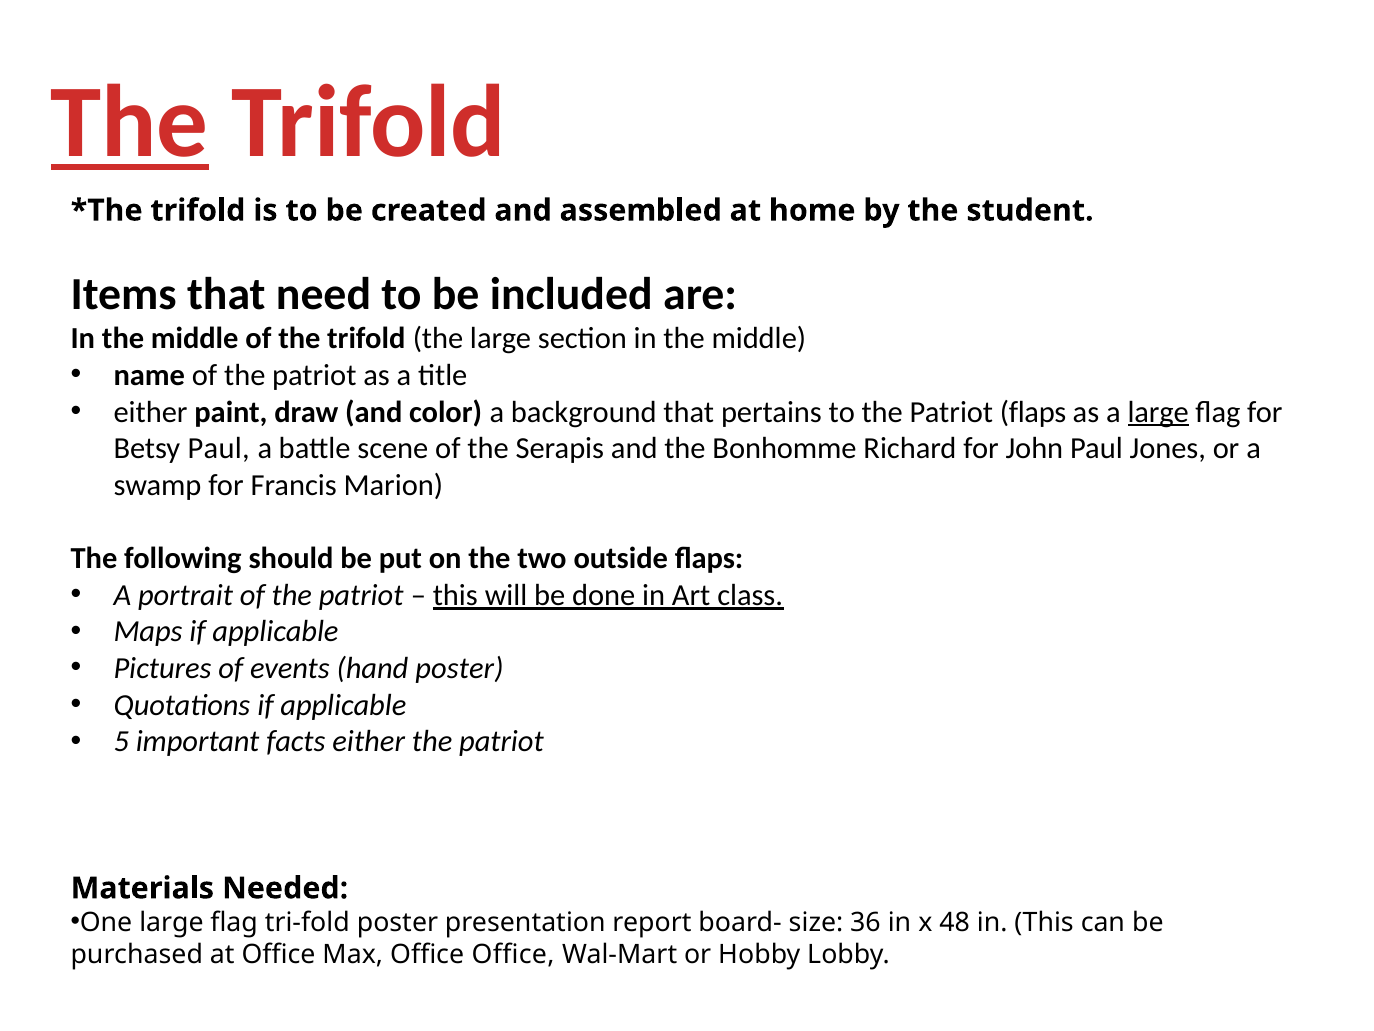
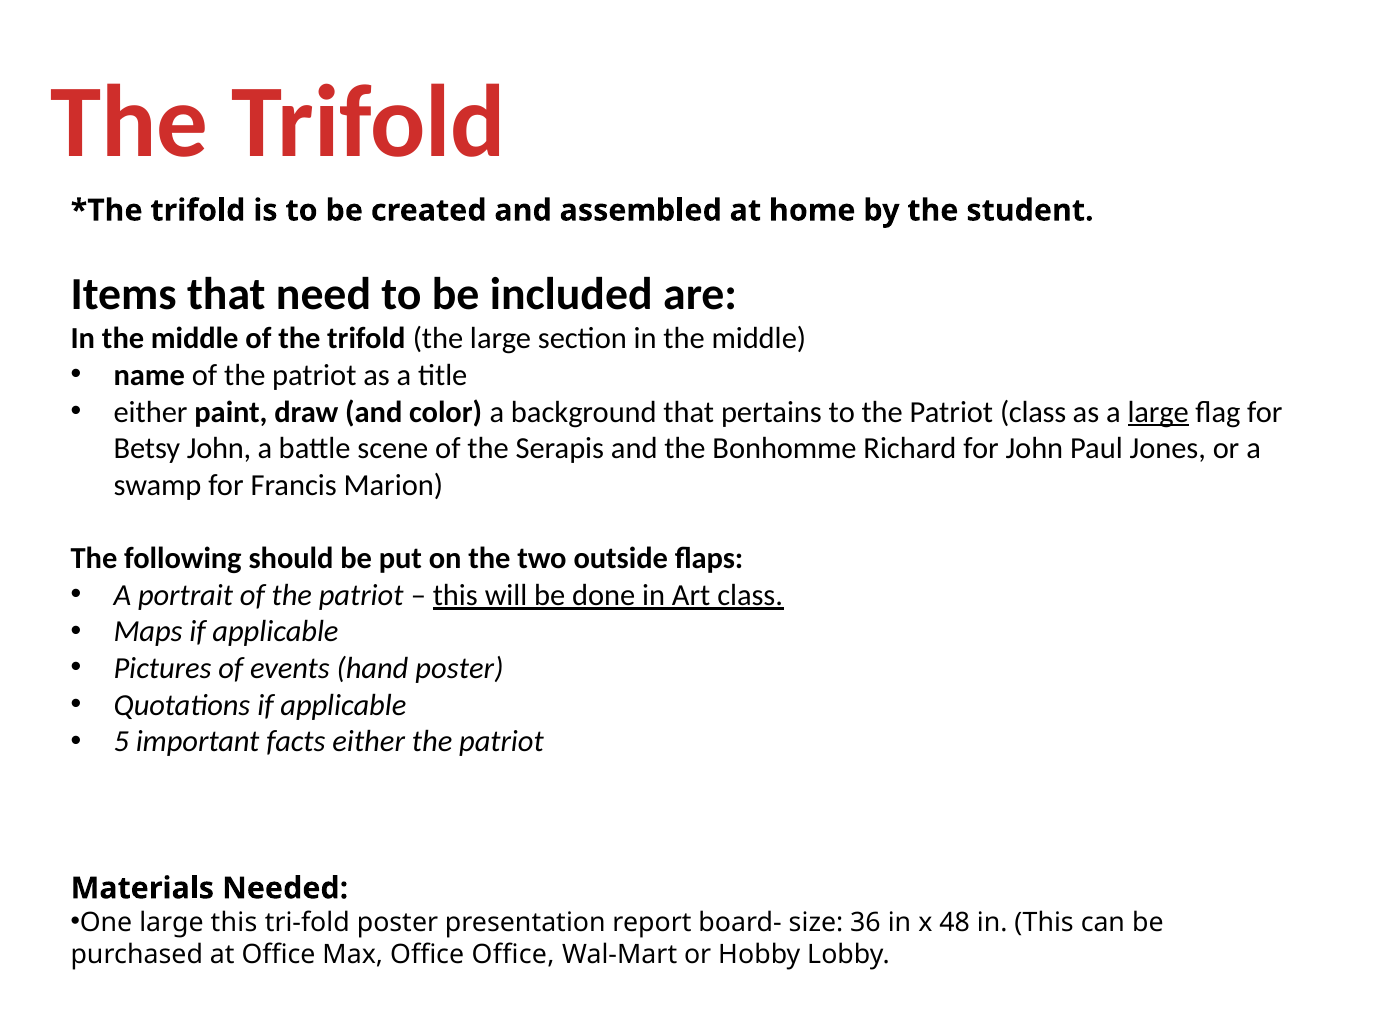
The at (130, 123) underline: present -> none
Patriot flaps: flaps -> class
Betsy Paul: Paul -> John
One large flag: flag -> this
